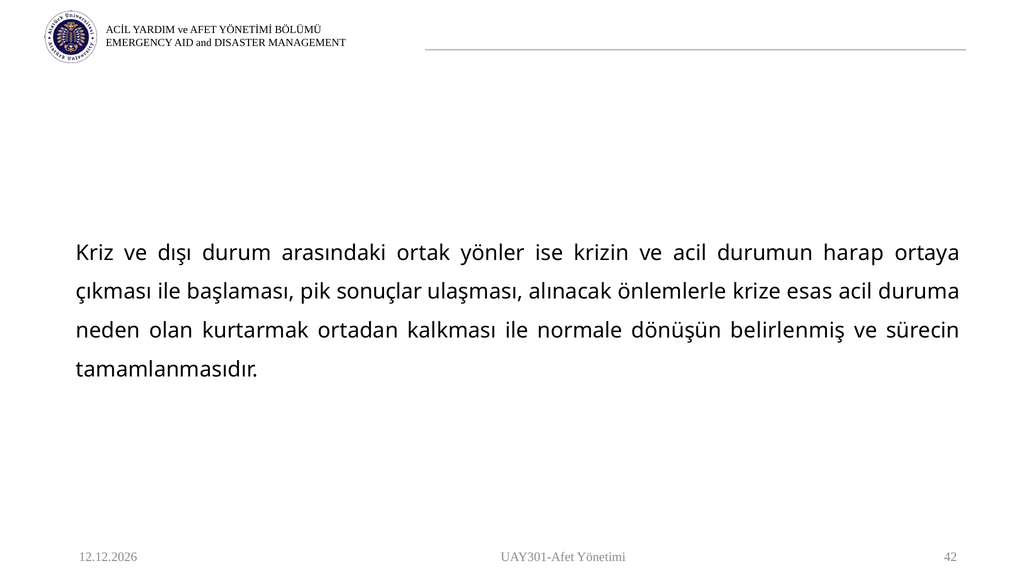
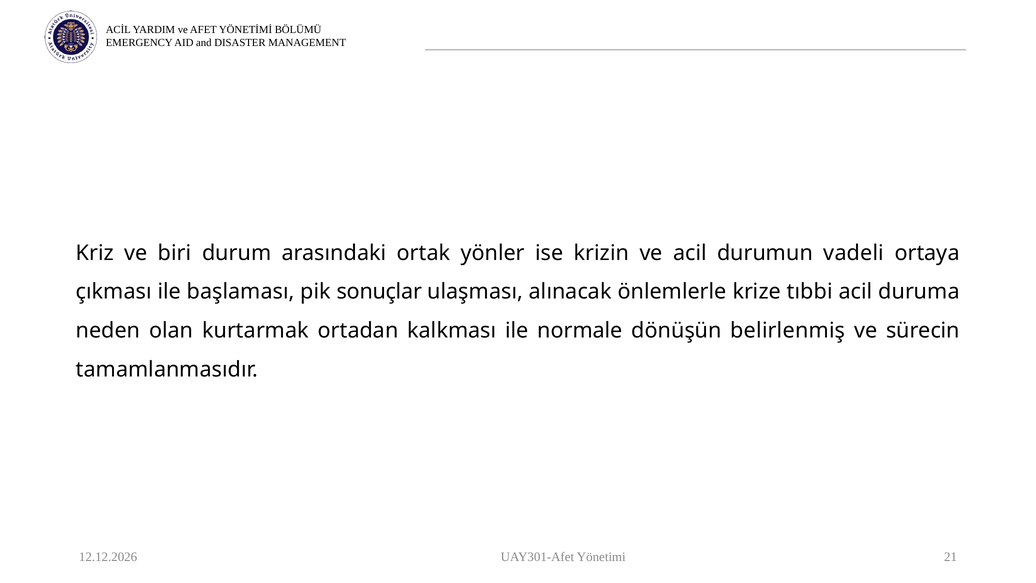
dışı: dışı -> biri
harap: harap -> vadeli
esas: esas -> tıbbi
42: 42 -> 21
